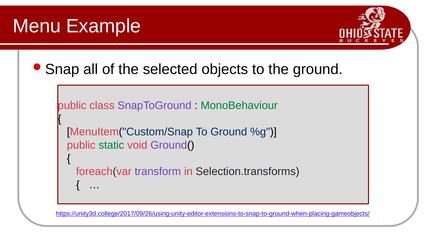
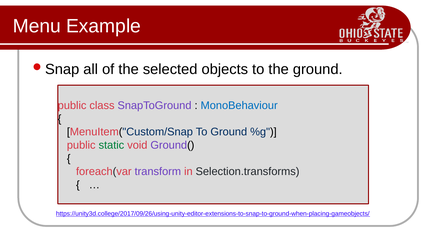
MonoBehaviour colour: green -> blue
